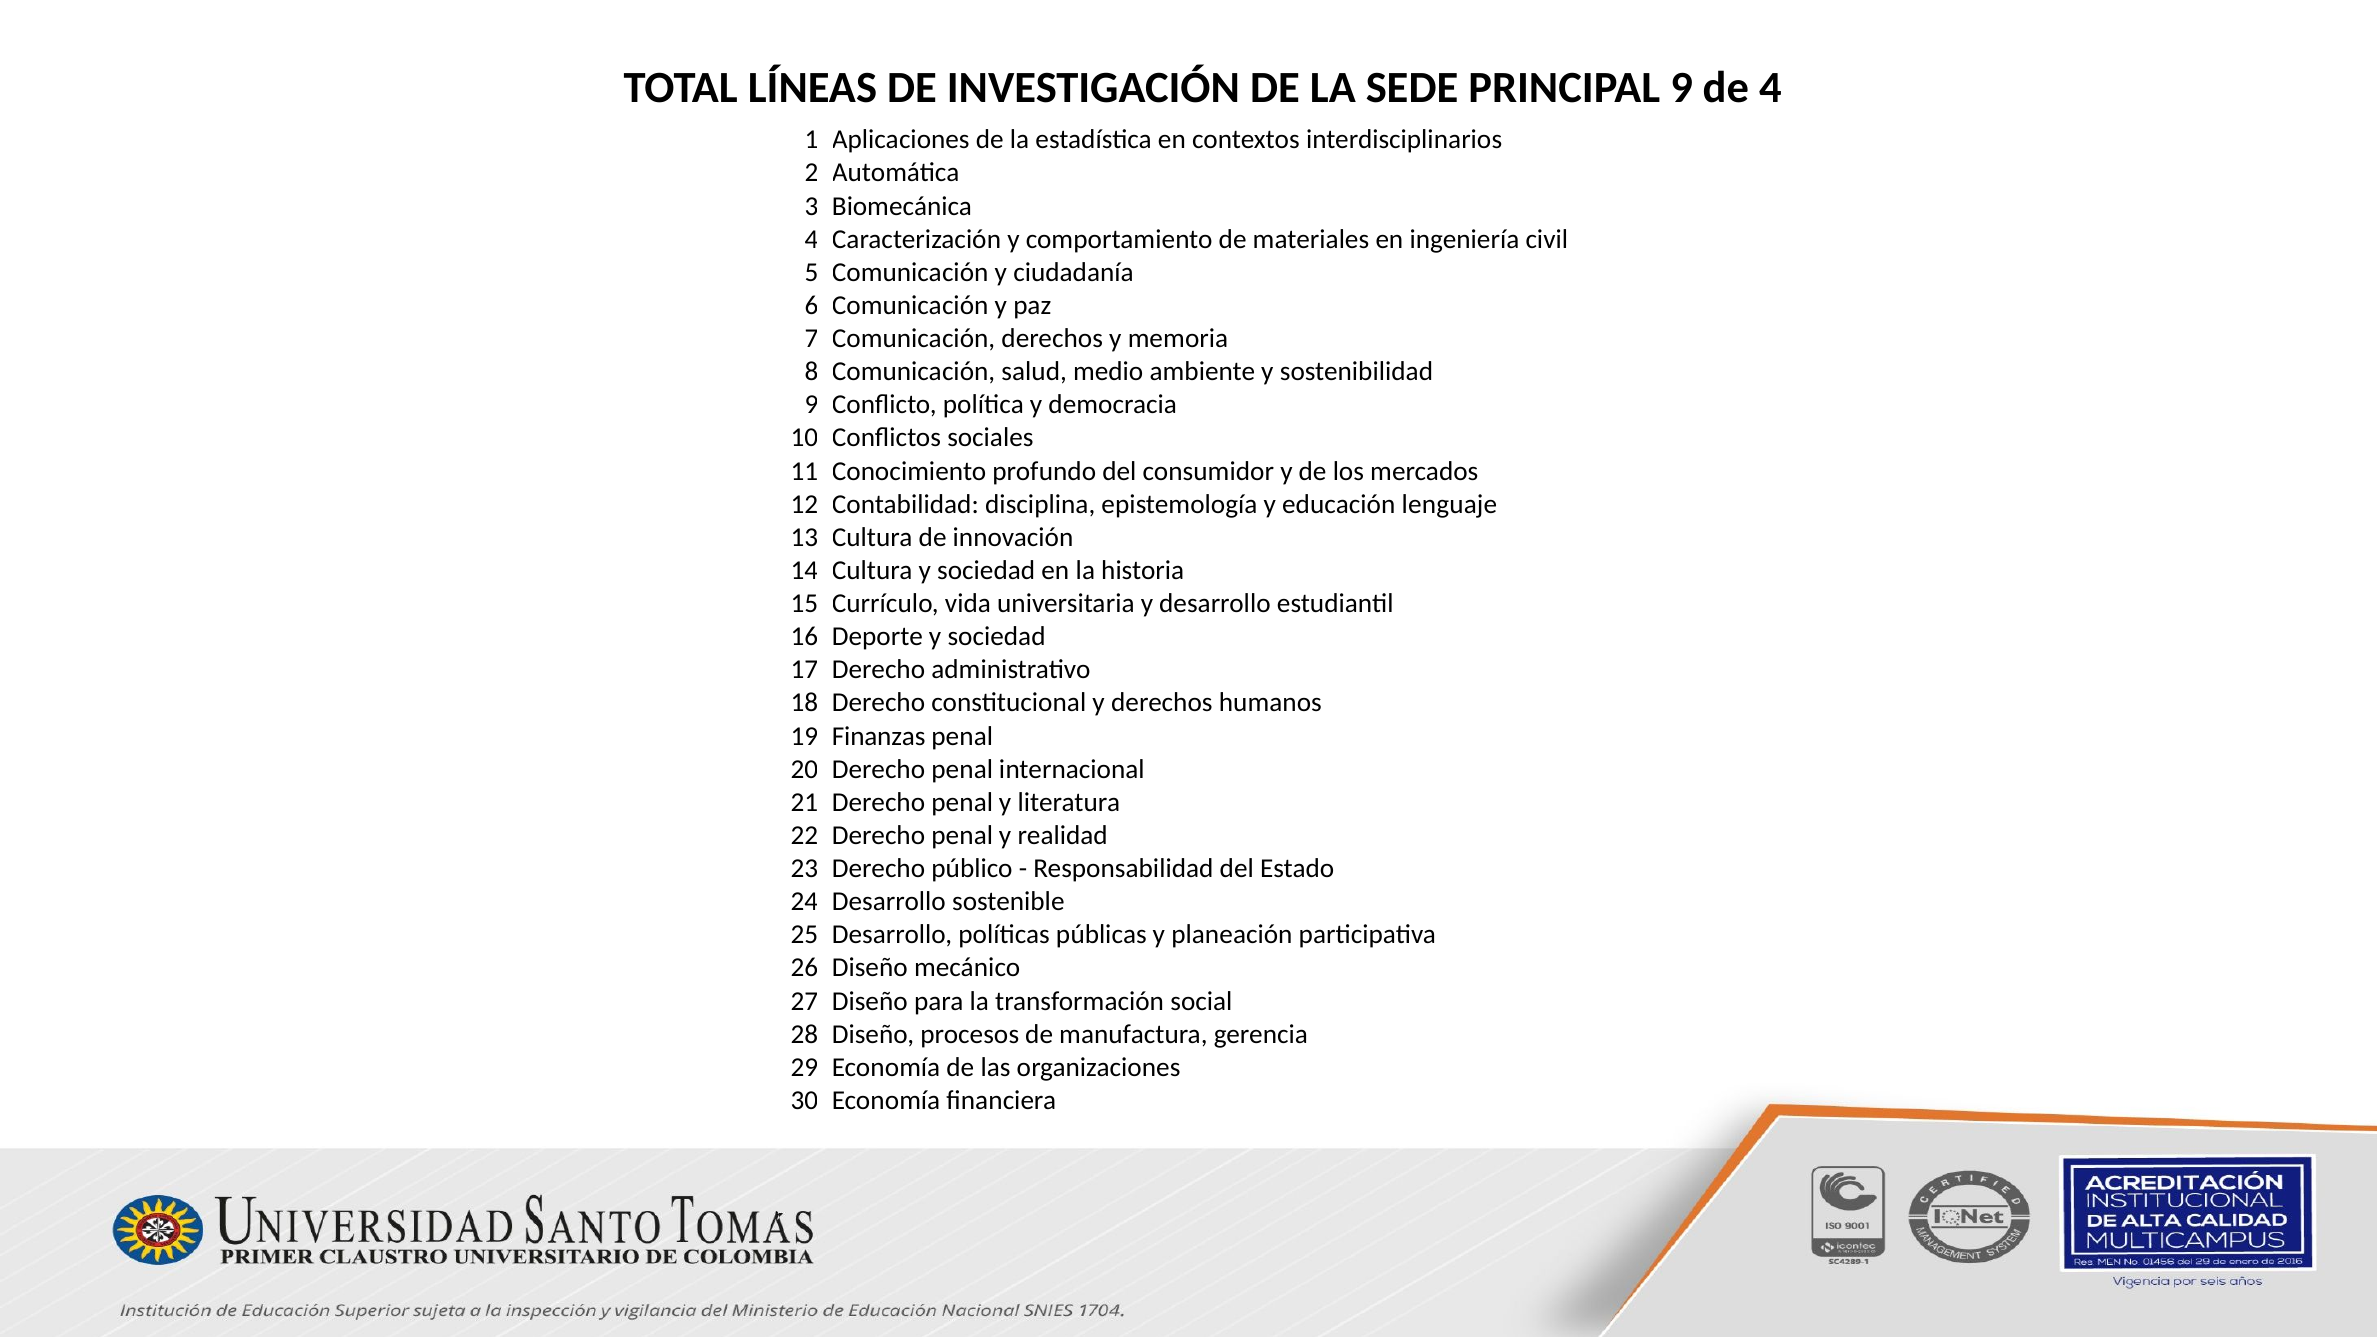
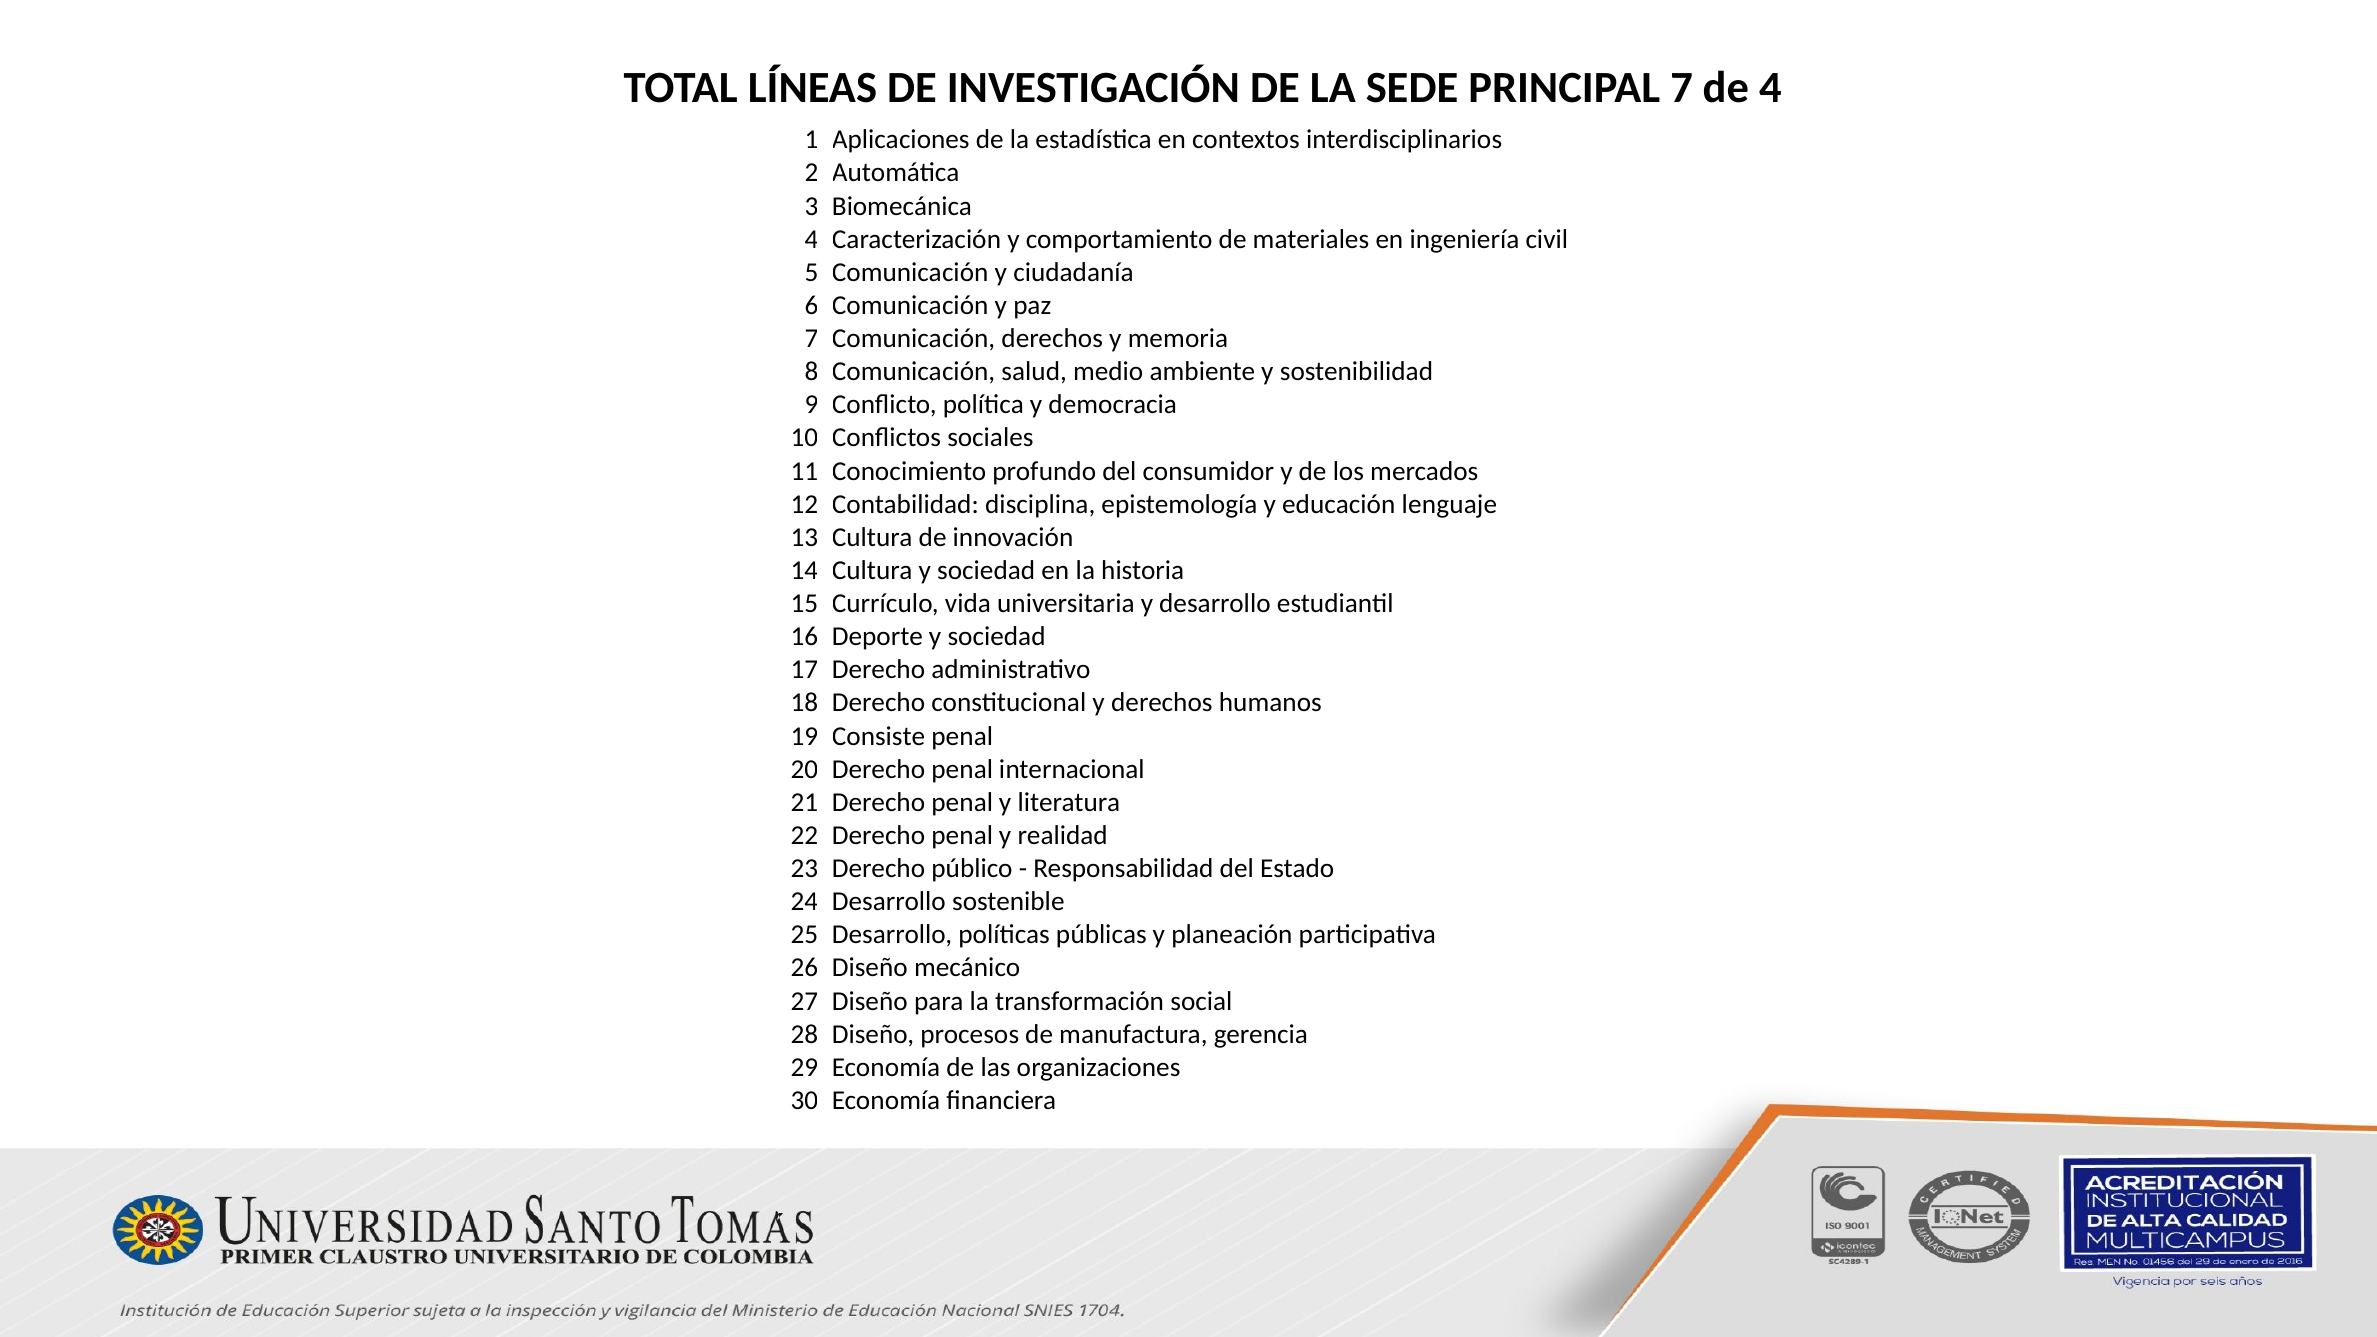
PRINCIPAL 9: 9 -> 7
Finanzas: Finanzas -> Consiste
